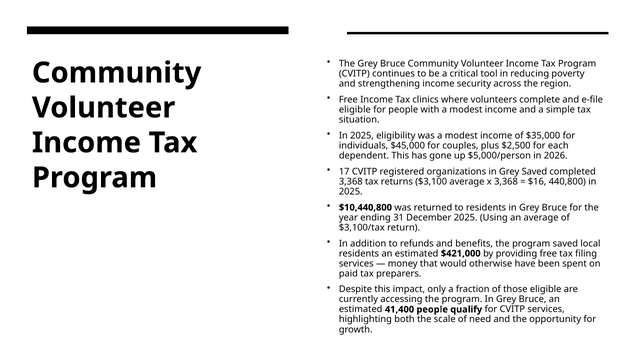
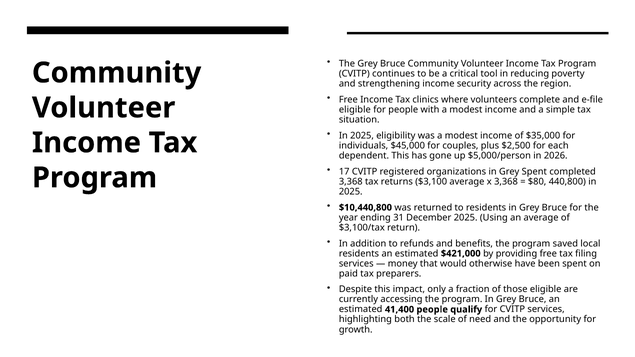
Grey Saved: Saved -> Spent
$16: $16 -> $80
